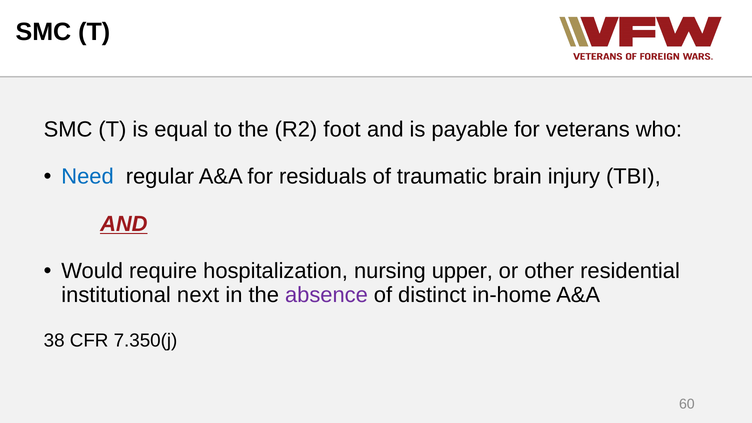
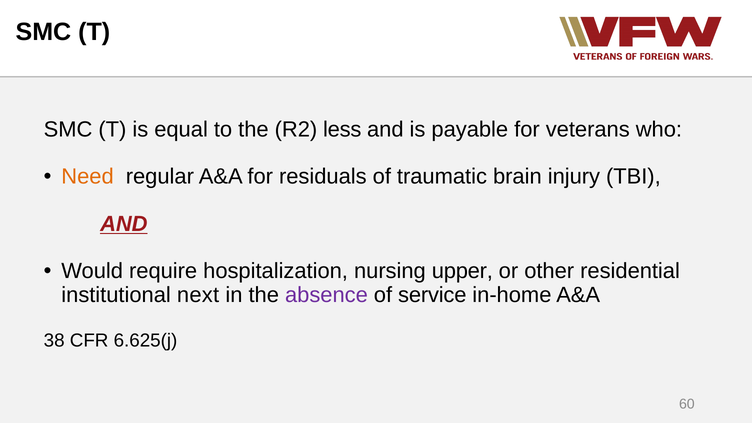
foot: foot -> less
Need colour: blue -> orange
distinct: distinct -> service
7.350(j: 7.350(j -> 6.625(j
